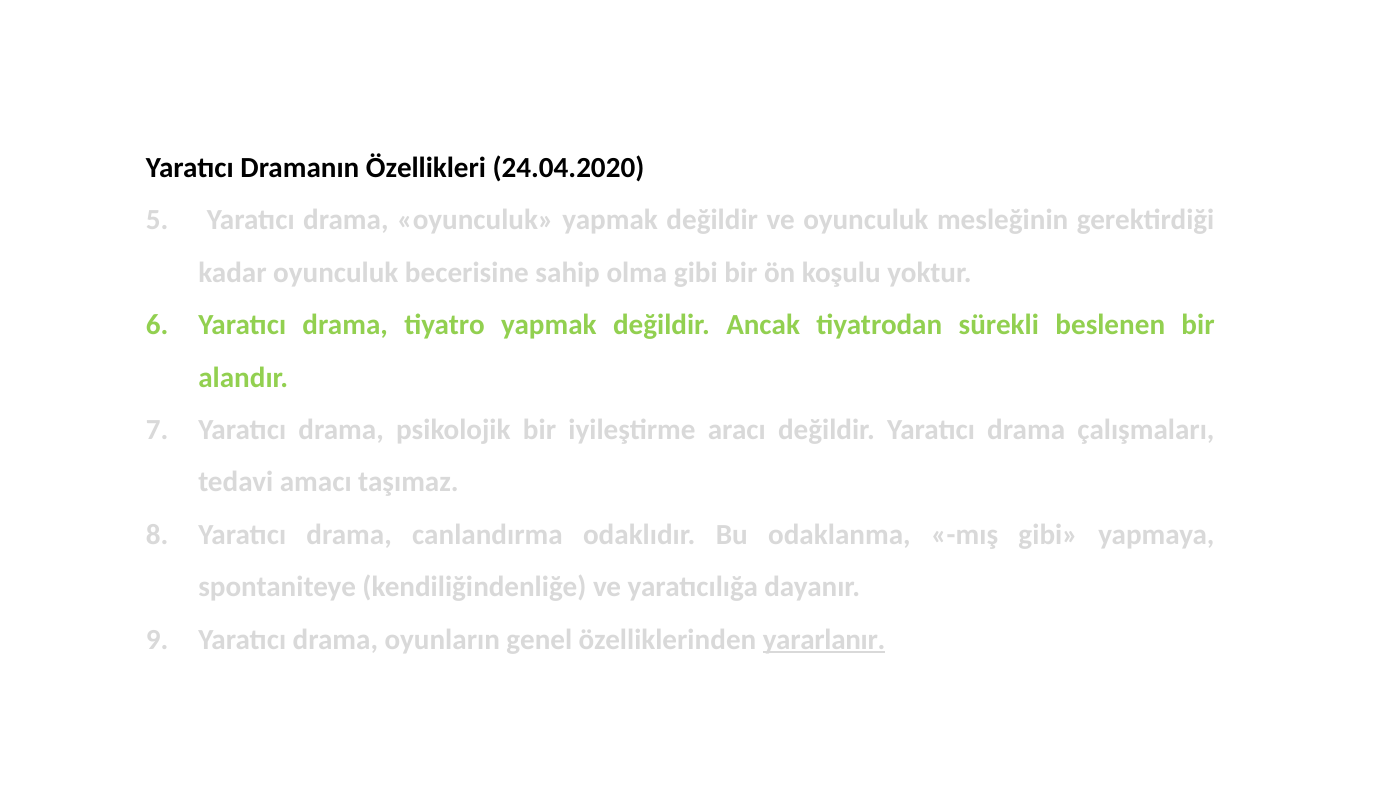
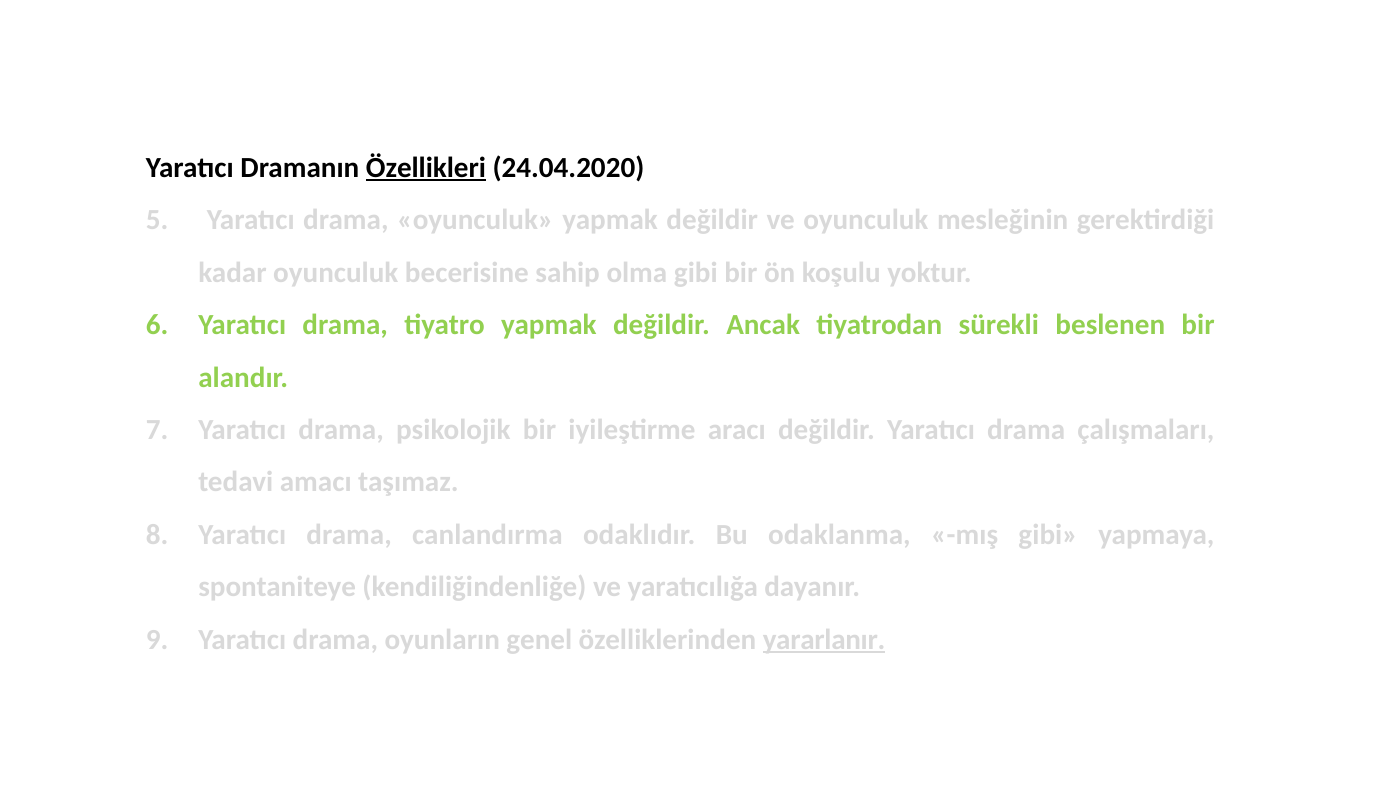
Özellikleri underline: none -> present
